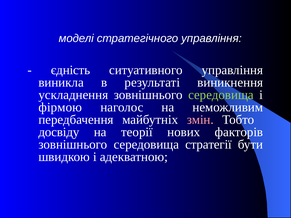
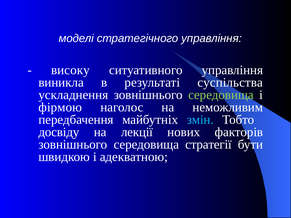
єдність: єдність -> високу
виникнення: виникнення -> суспільства
змін colour: pink -> light blue
теорії: теорії -> лекції
